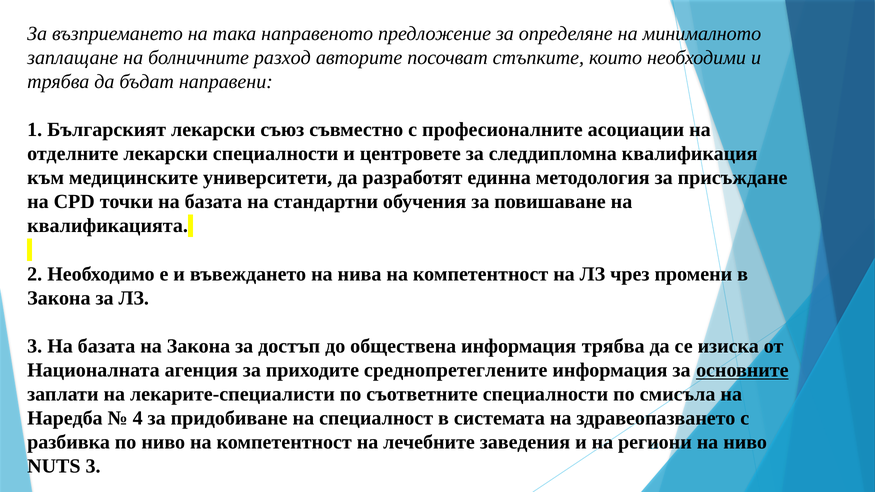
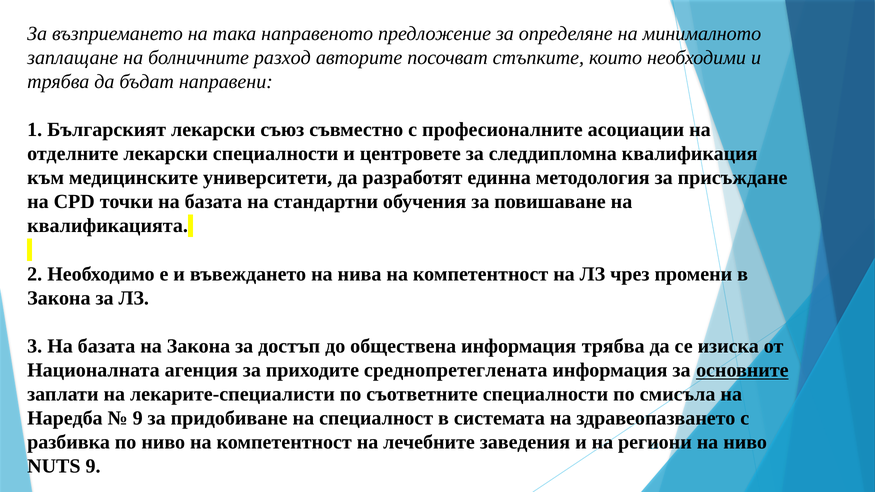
среднопретеглените: среднопретеглените -> среднопретеглената
4 at (138, 418): 4 -> 9
NUTS 3: 3 -> 9
